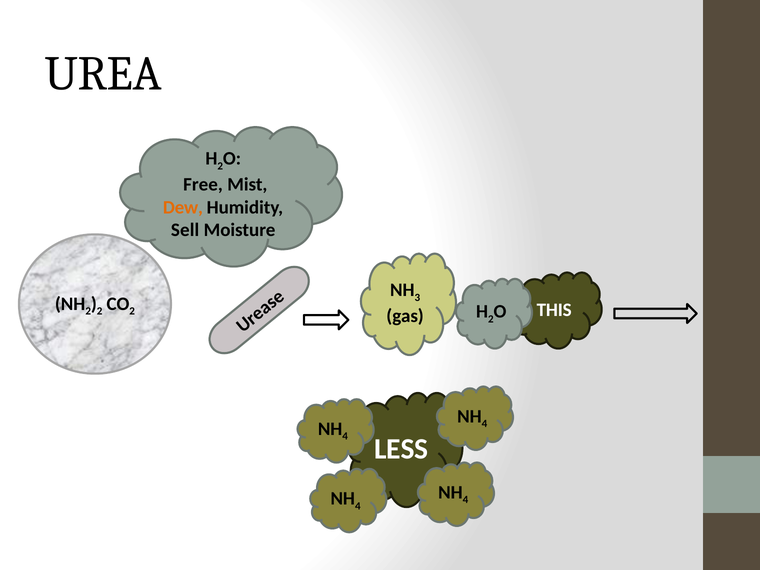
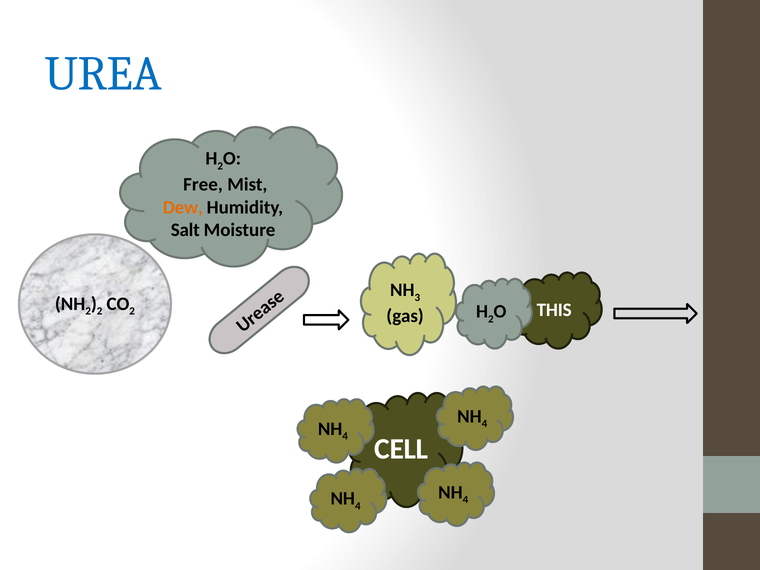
UREA colour: black -> blue
Sell: Sell -> Salt
LESS: LESS -> CELL
